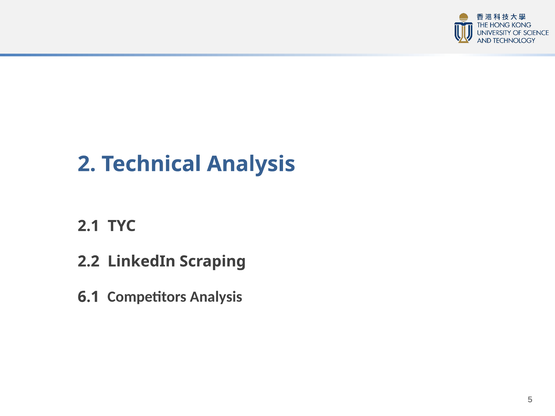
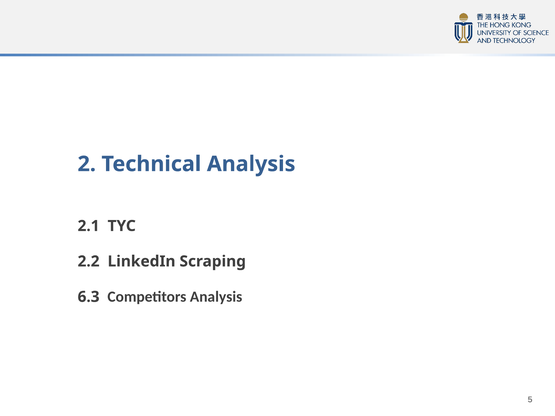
6.1: 6.1 -> 6.3
